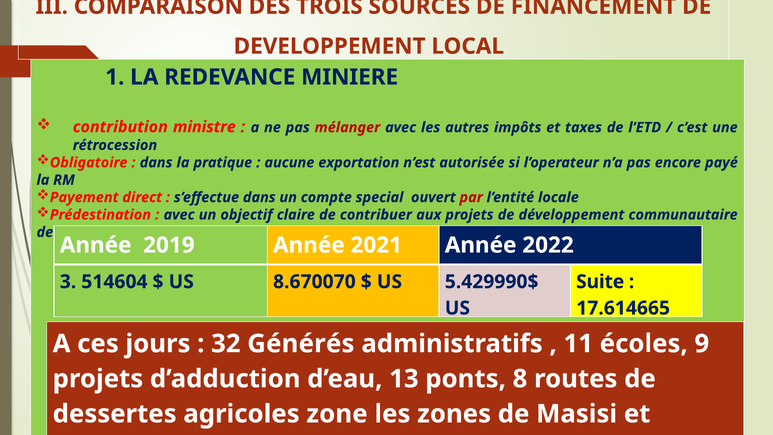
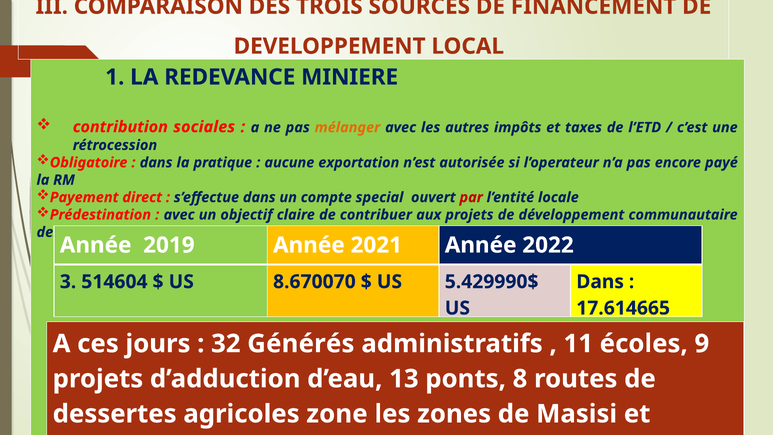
contribution ministre: ministre -> sociales
mélanger colour: red -> orange
Suite at (600, 282): Suite -> Dans
